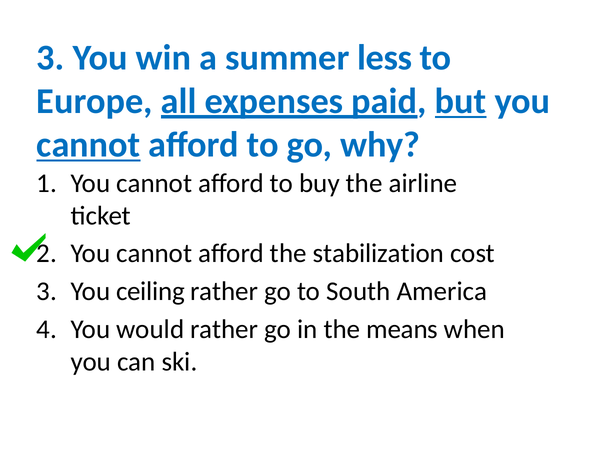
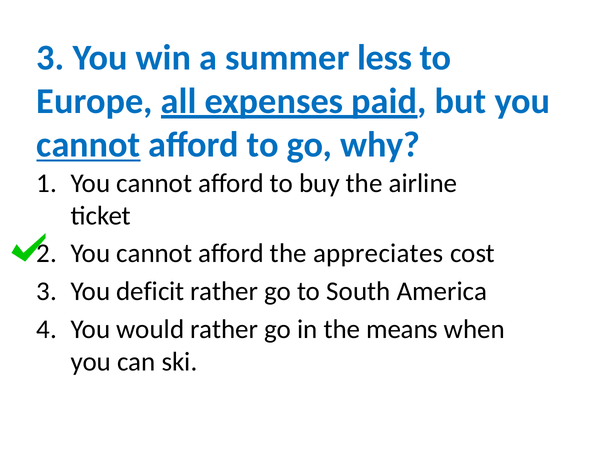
but underline: present -> none
stabilization: stabilization -> appreciates
ceiling: ceiling -> deficit
